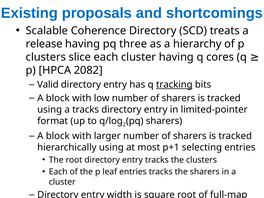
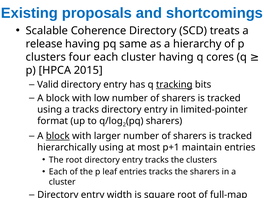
three: three -> same
slice: slice -> four
2082: 2082 -> 2015
block at (58, 136) underline: none -> present
selecting: selecting -> maintain
